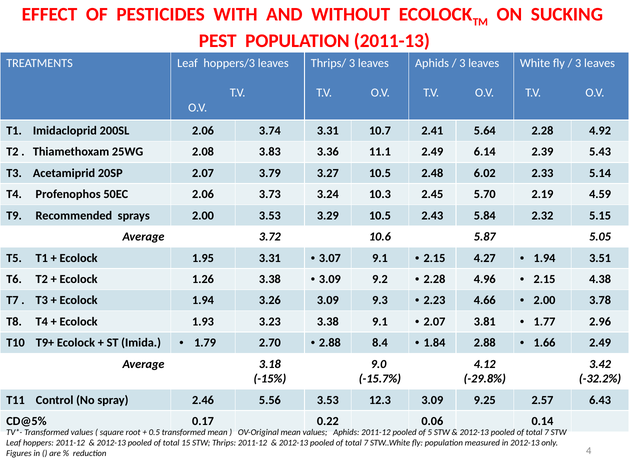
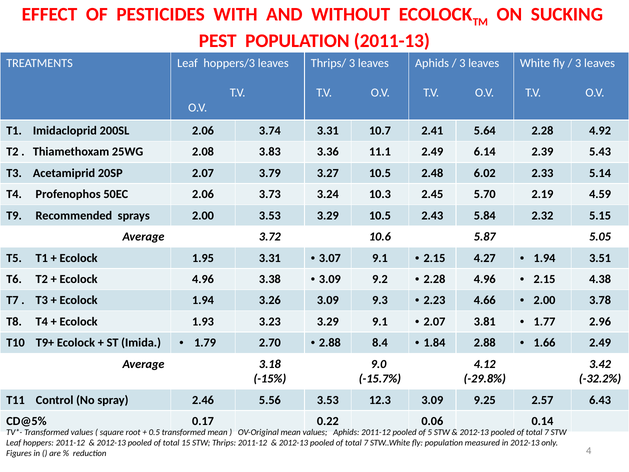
Ecolock 1.26: 1.26 -> 4.96
3.23 3.38: 3.38 -> 3.29
